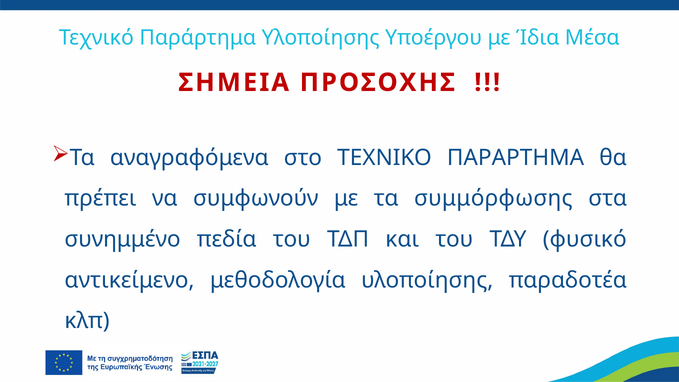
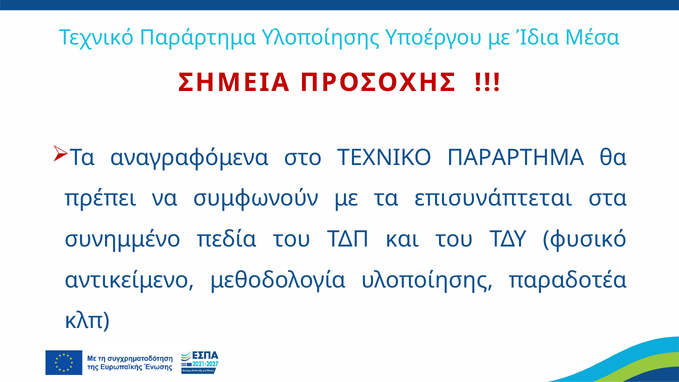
συμμόρφωσης: συμμόρφωσης -> επισυνάπτεται
